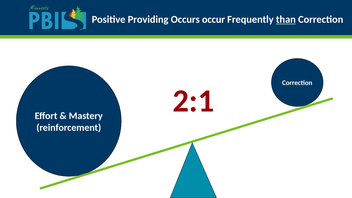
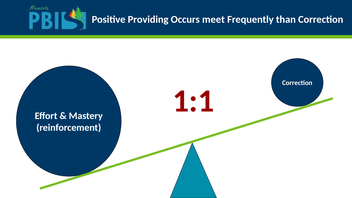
occur: occur -> meet
than underline: present -> none
2:1: 2:1 -> 1:1
